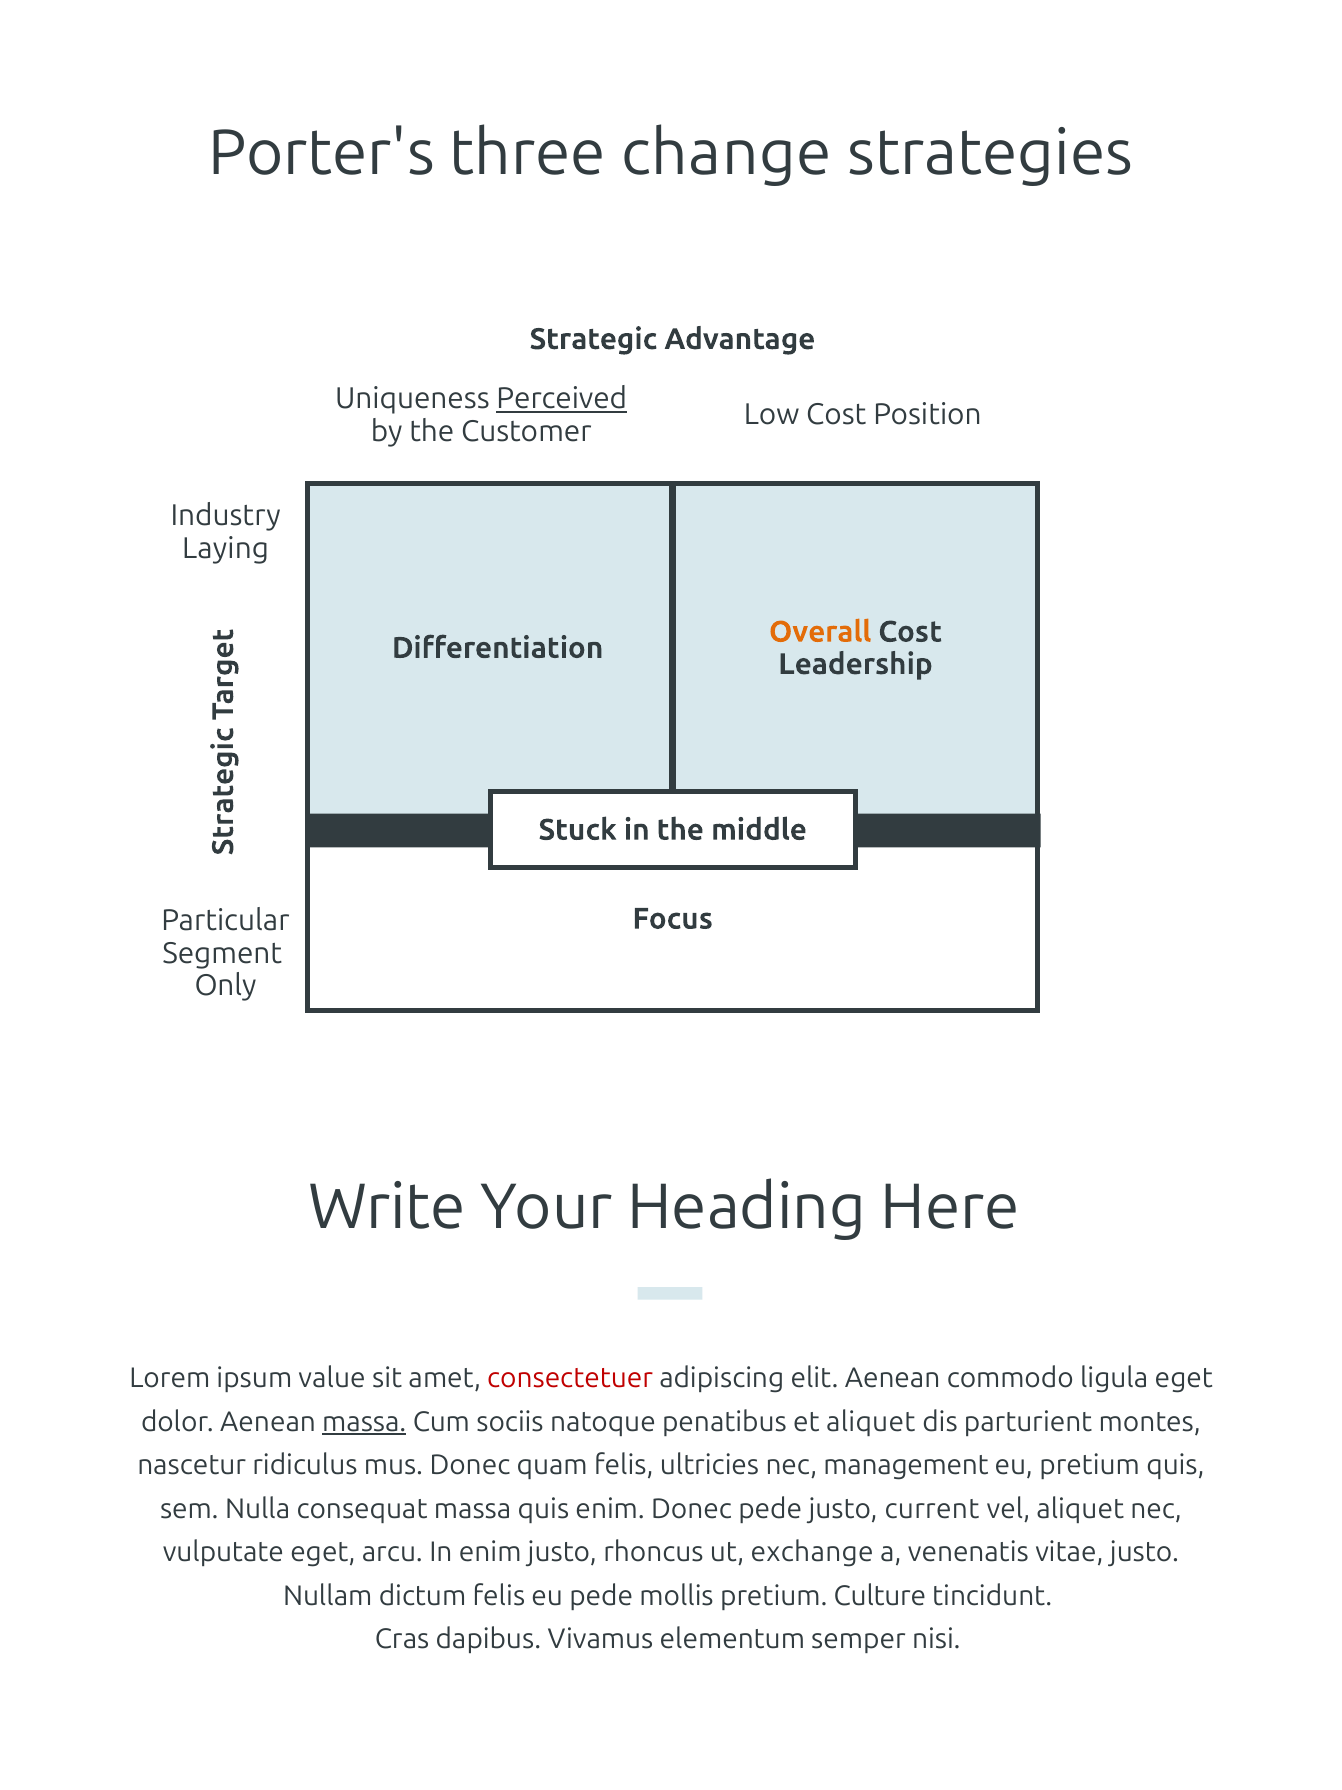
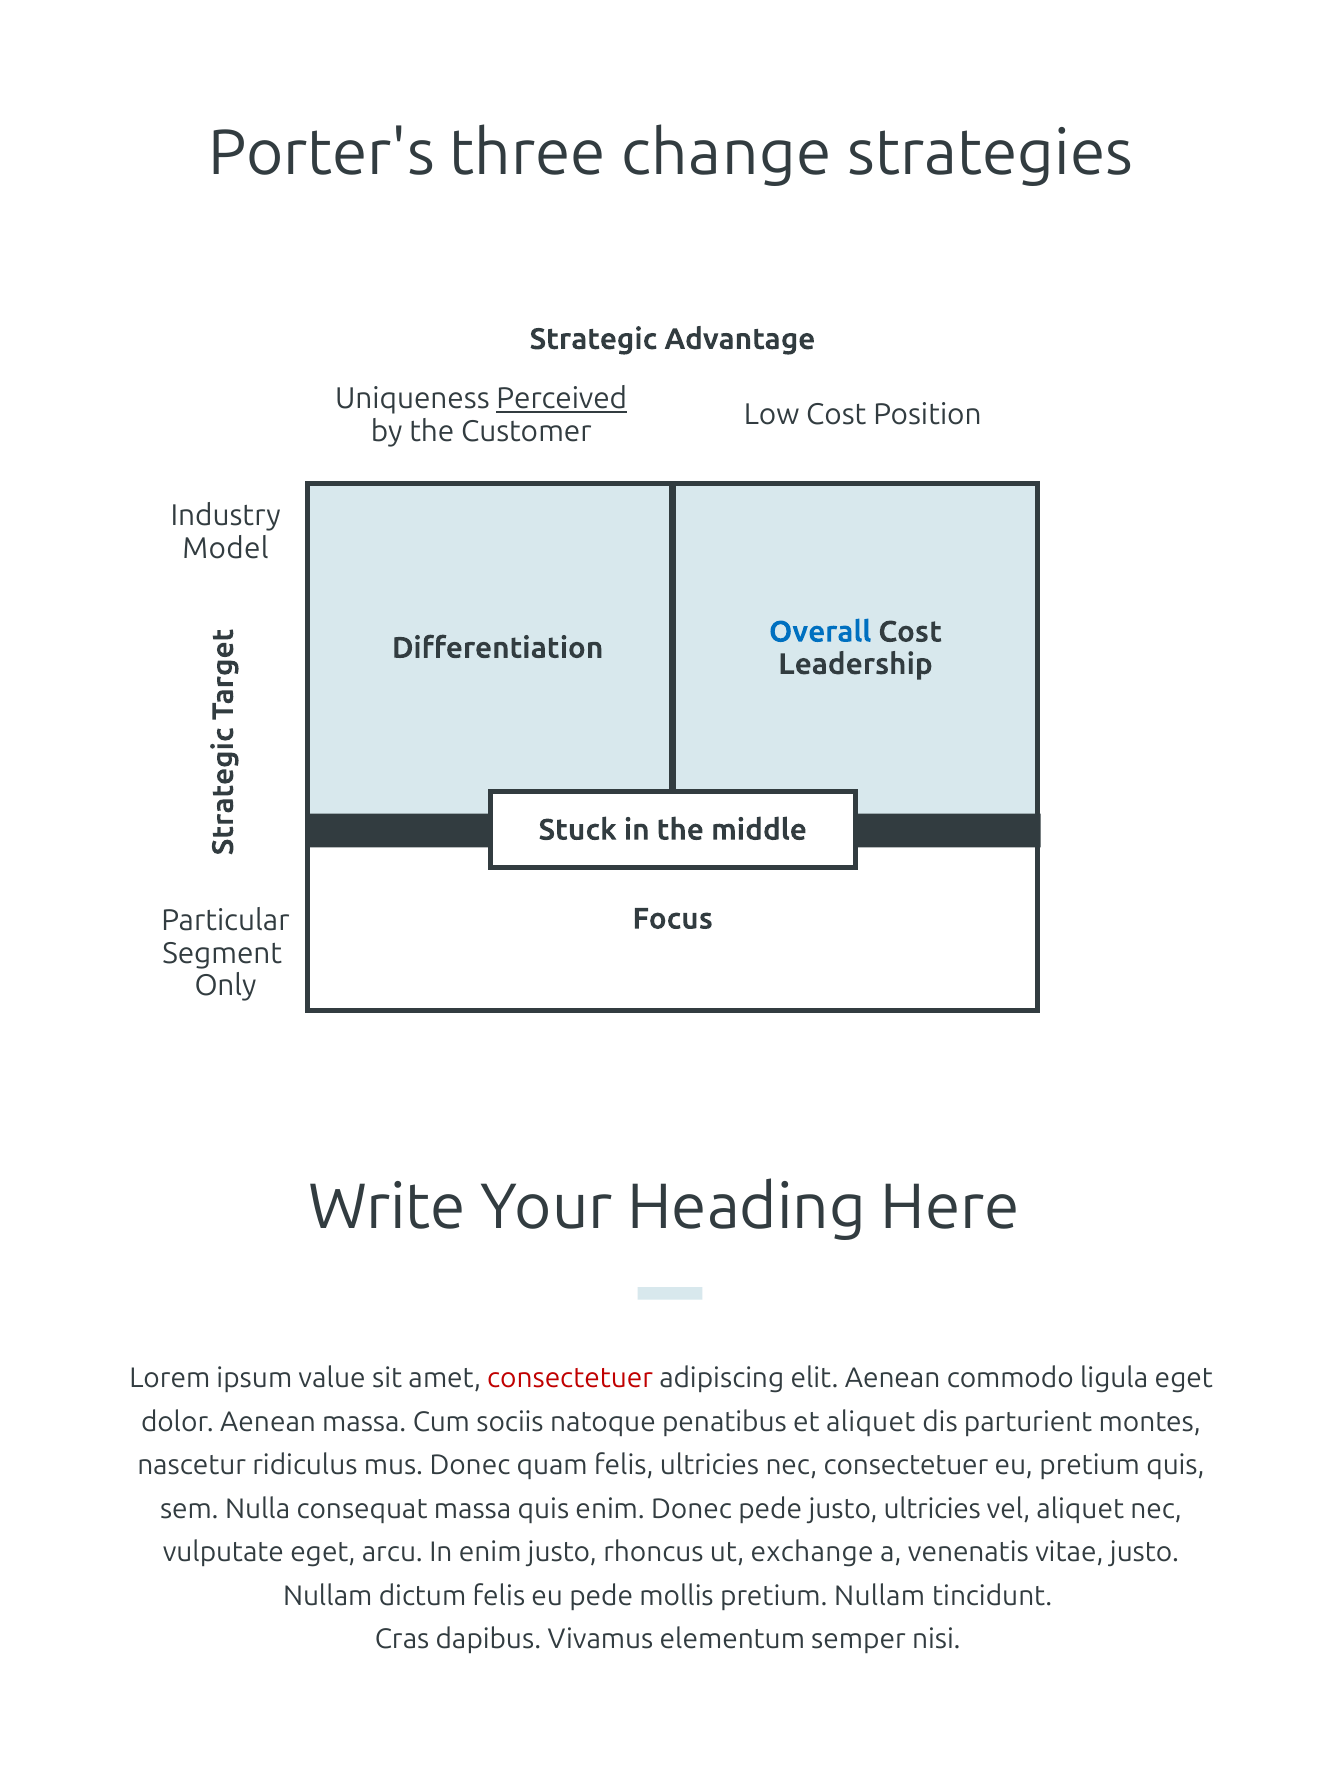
Laying: Laying -> Model
Overall colour: orange -> blue
massa at (364, 1421) underline: present -> none
nec management: management -> consectetuer
justo current: current -> ultricies
pretium Culture: Culture -> Nullam
